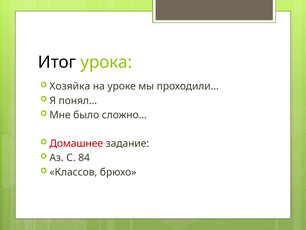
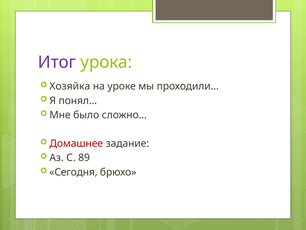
Итог colour: black -> purple
84: 84 -> 89
Классов: Классов -> Сегодня
